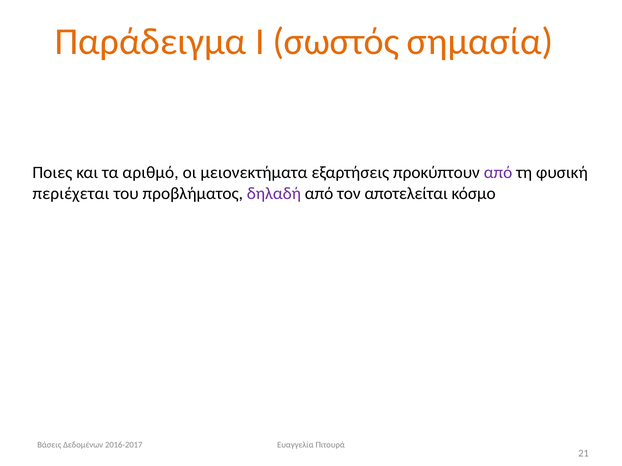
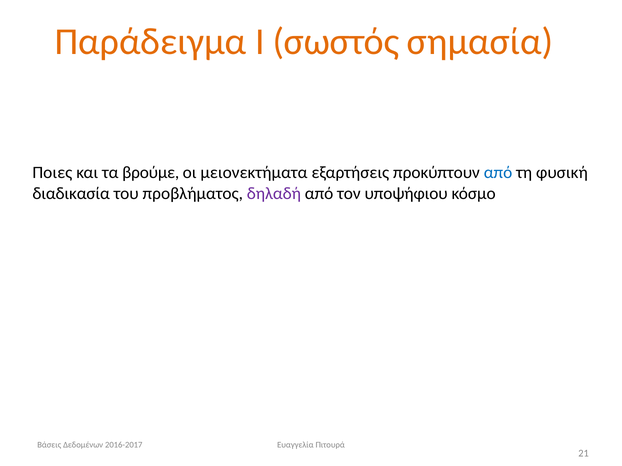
αριθμό: αριθμό -> βρούμε
από at (498, 173) colour: purple -> blue
περιέχεται: περιέχεται -> διαδικασία
αποτελείται: αποτελείται -> υποψήφιου
